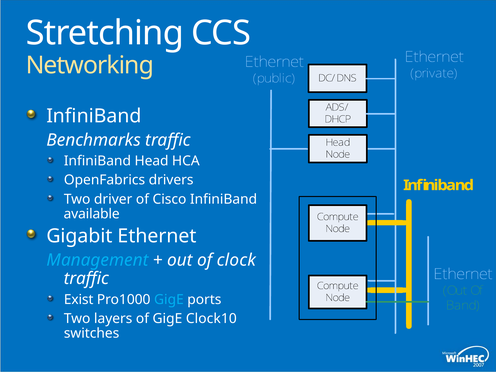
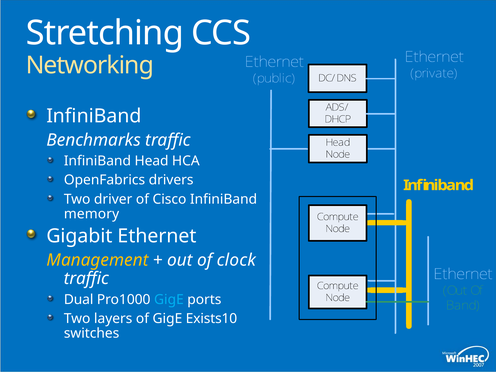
available: available -> memory
Management colour: light blue -> yellow
Exist: Exist -> Dual
Clock10: Clock10 -> Exists10
